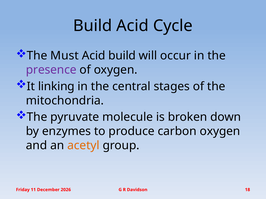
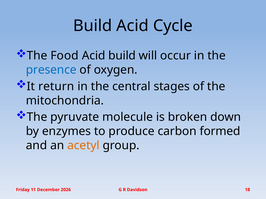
Must: Must -> Food
presence colour: purple -> blue
linking: linking -> return
carbon oxygen: oxygen -> formed
